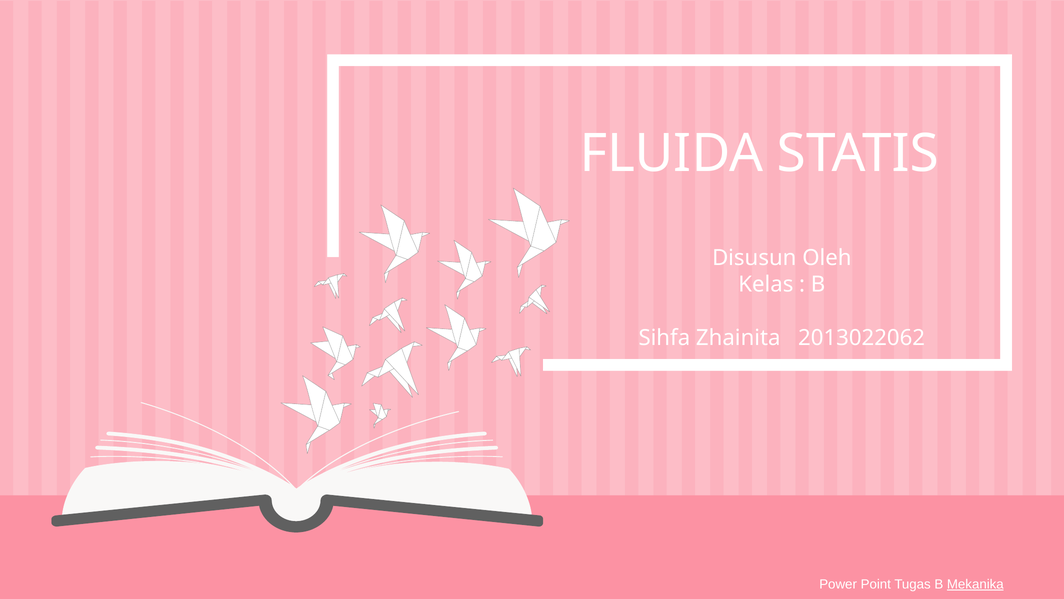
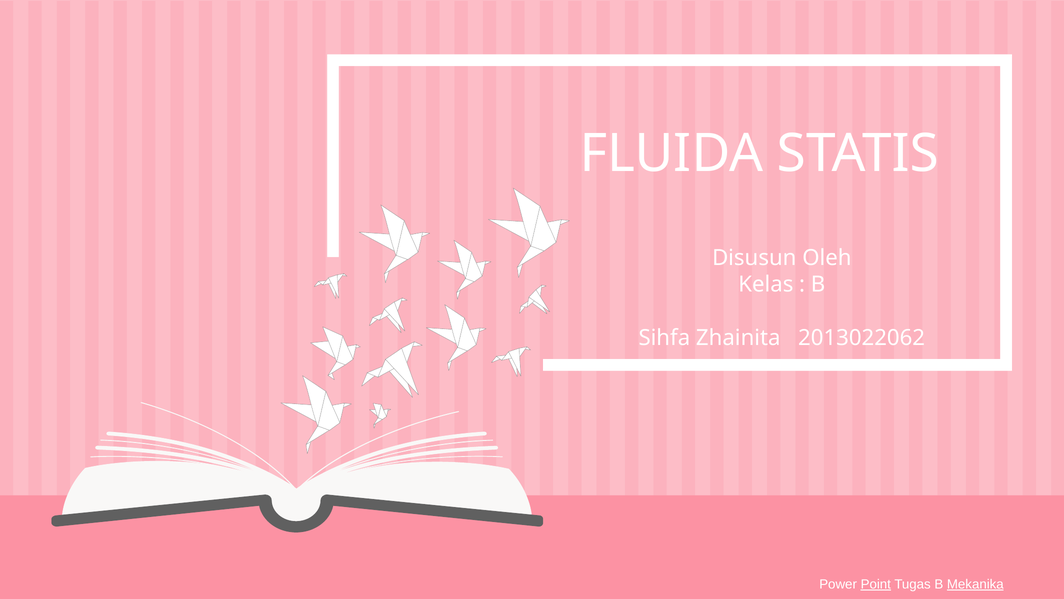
Point underline: none -> present
